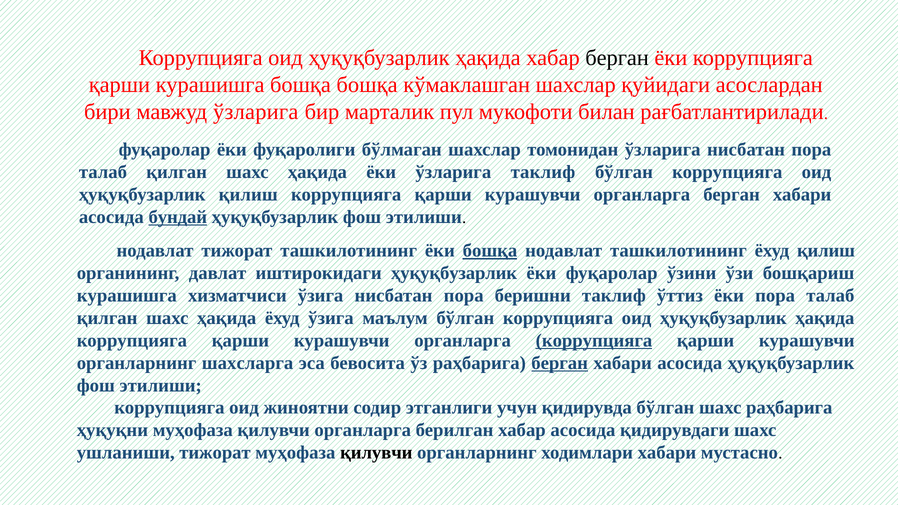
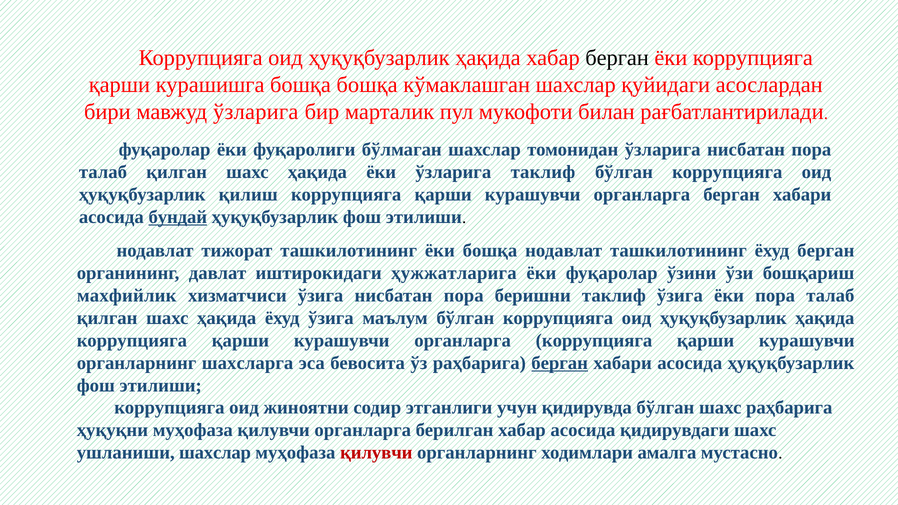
бошқа at (490, 251) underline: present -> none
ёхуд қилиш: қилиш -> берган
иштирокидаги ҳуқуқбузарлик: ҳуқуқбузарлик -> ҳужжатларига
курашишга at (127, 296): курашишга -> махфийлик
таклиф ўттиз: ўттиз -> ўзига
коррупцияга at (594, 341) underline: present -> none
ушланиши тижорат: тижорат -> шахслар
қилувчи at (376, 453) colour: black -> red
ходимлари хабари: хабари -> амалга
